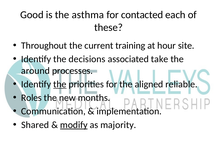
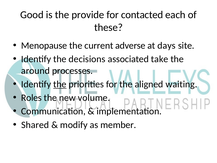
asthma: asthma -> provide
Throughout: Throughout -> Menopause
training: training -> adverse
hour: hour -> days
reliable: reliable -> waiting
months: months -> volume
modify underline: present -> none
majority: majority -> member
